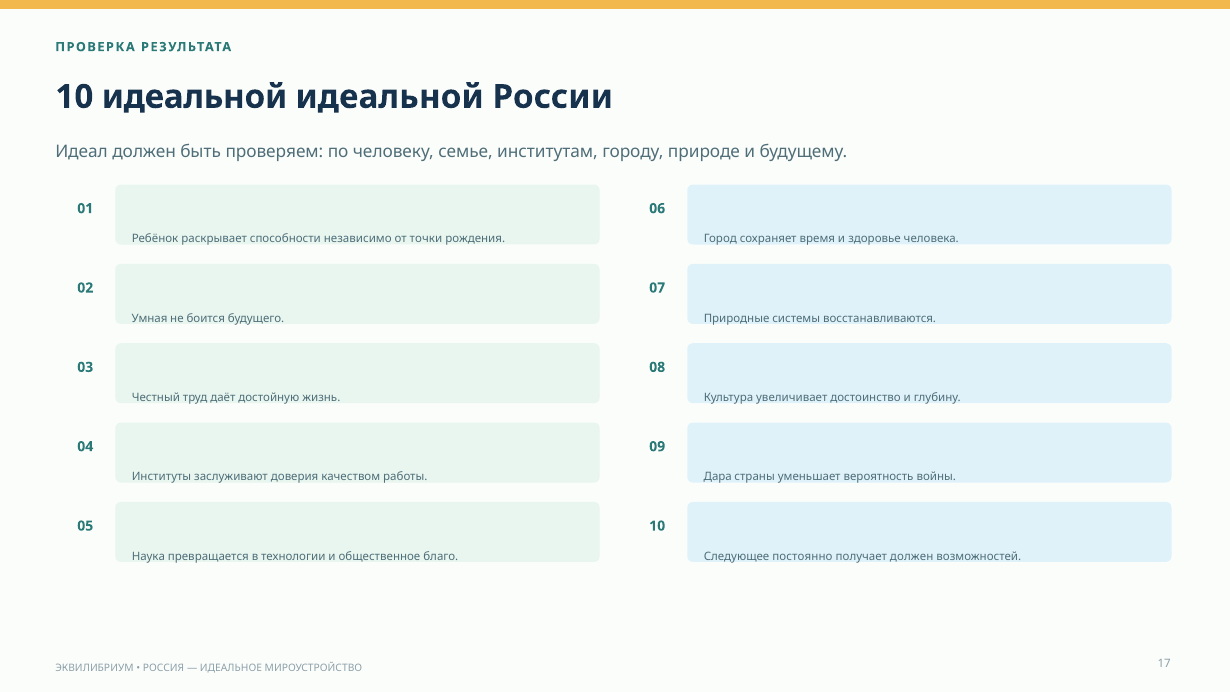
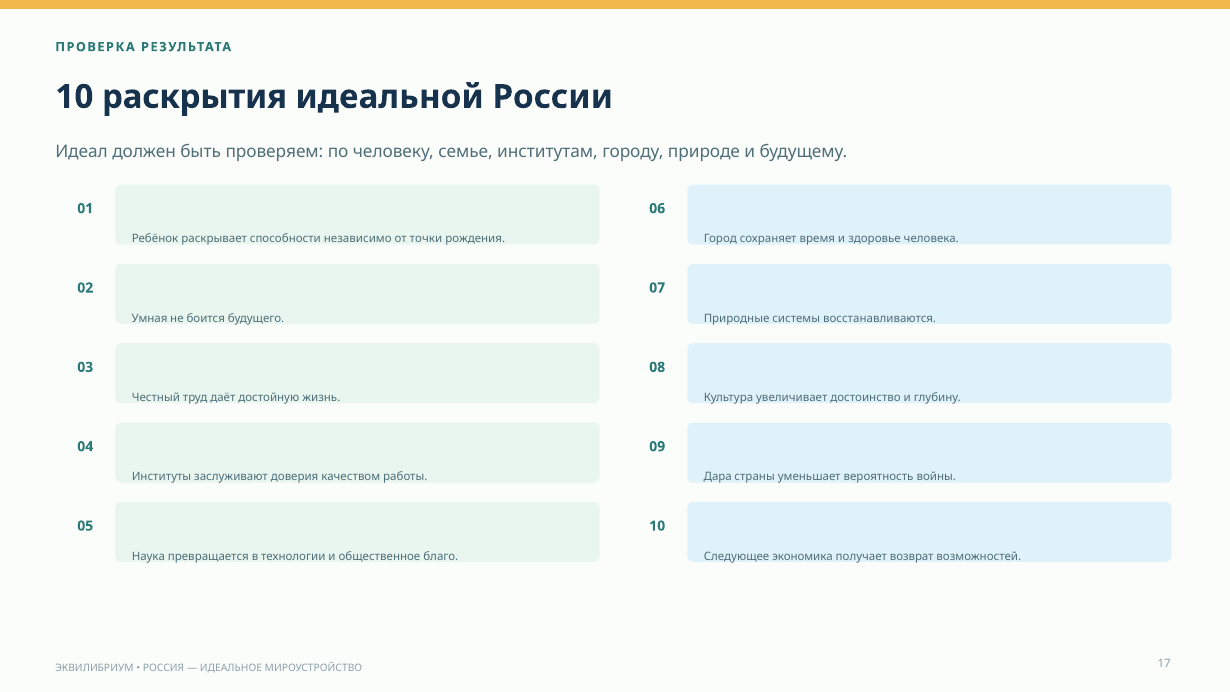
10 идеальной: идеальной -> раскрытия
постоянно: постоянно -> экономика
получает должен: должен -> возврат
